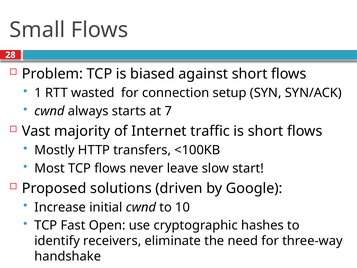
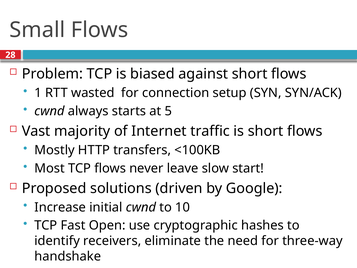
7: 7 -> 5
